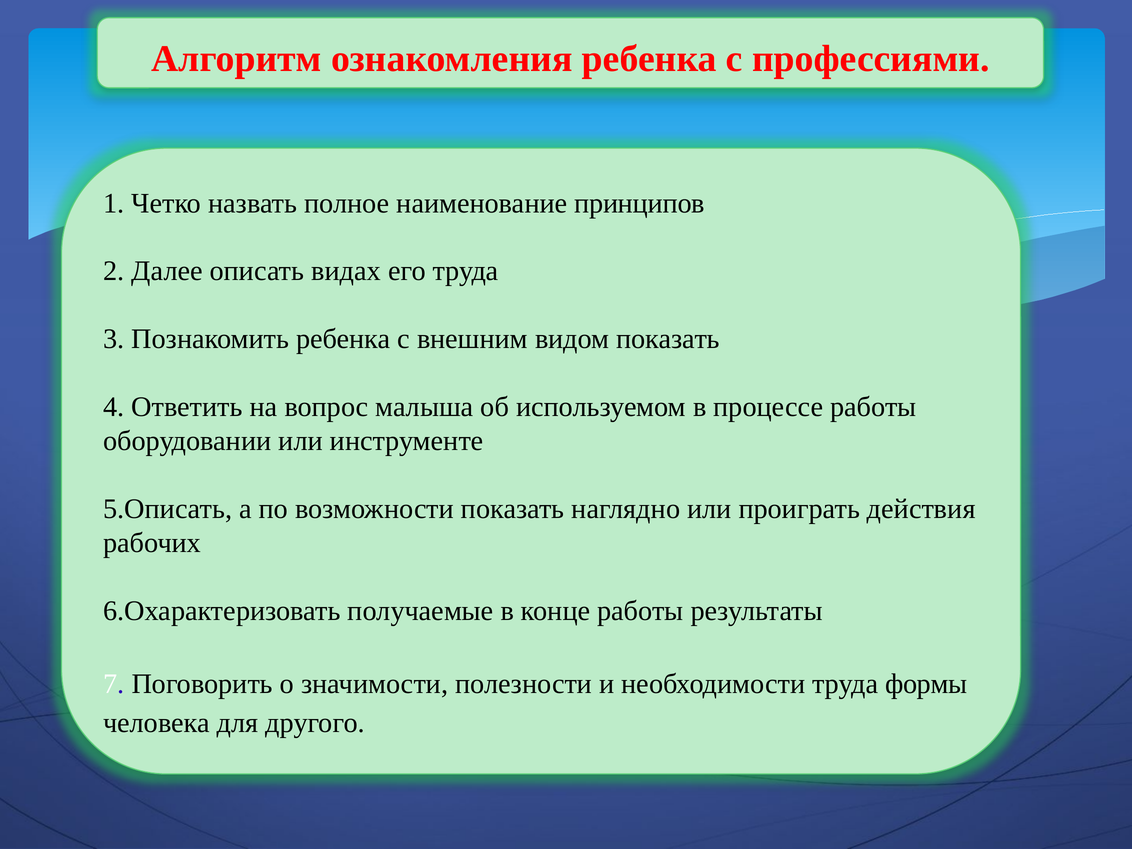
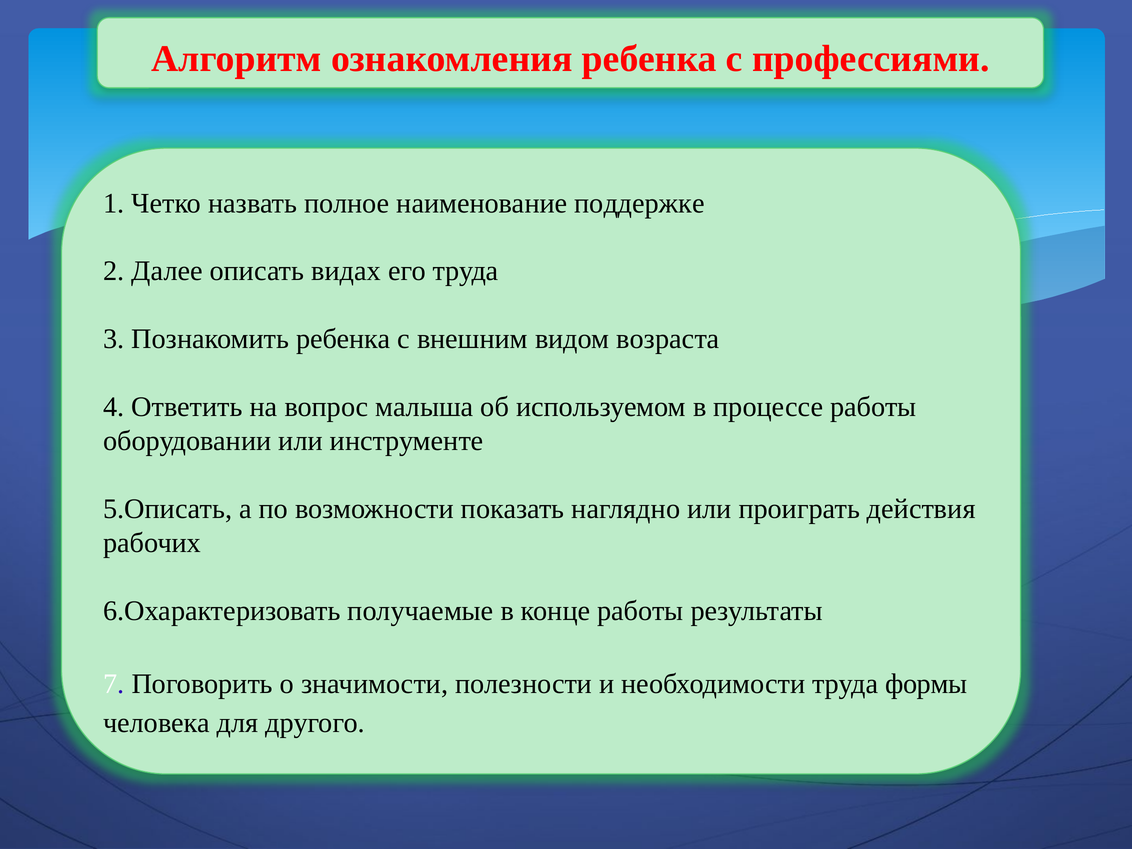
принципов: принципов -> поддержке
видом показать: показать -> возраста
